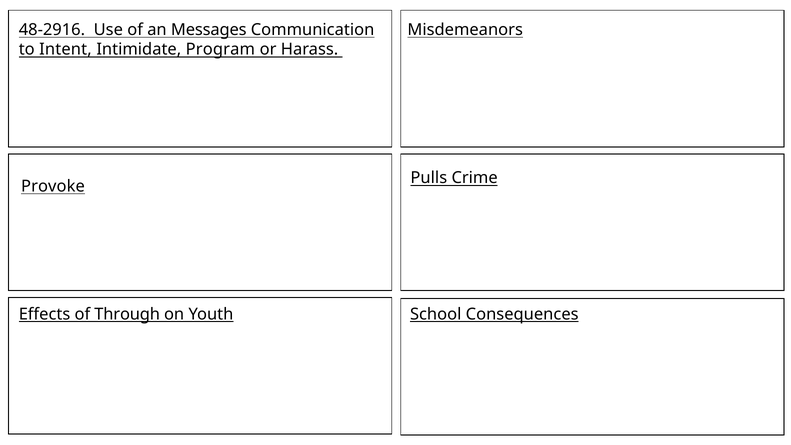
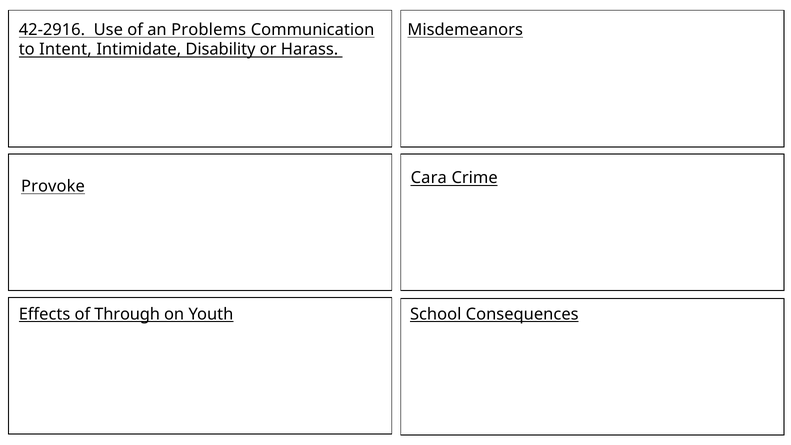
48-2916: 48-2916 -> 42-2916
Messages: Messages -> Problems
Program: Program -> Disability
Pulls: Pulls -> Cara
